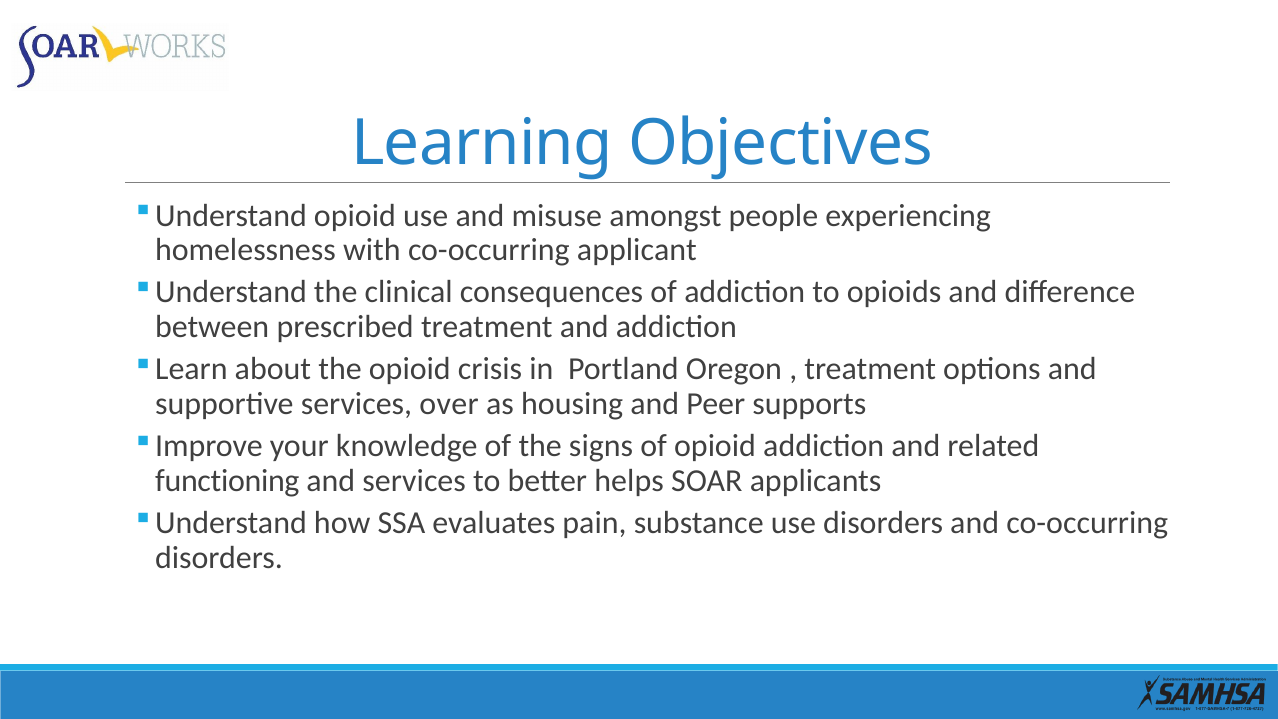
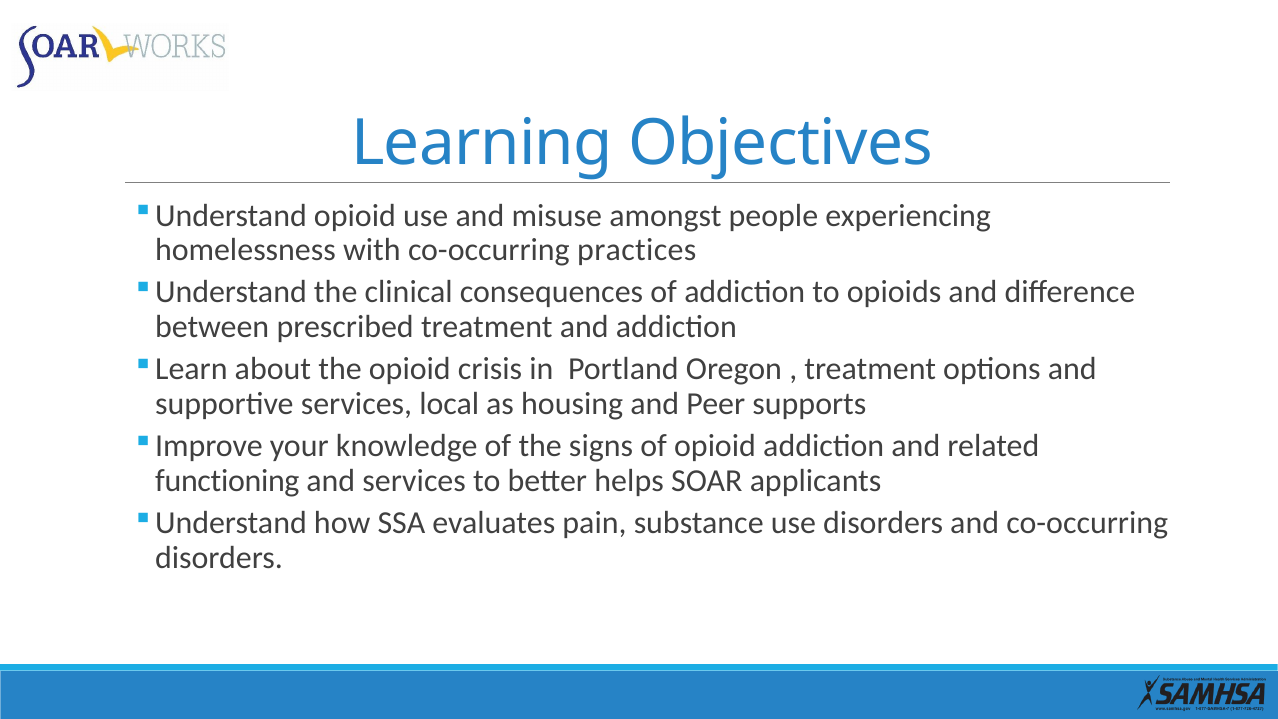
applicant: applicant -> practices
over: over -> local
